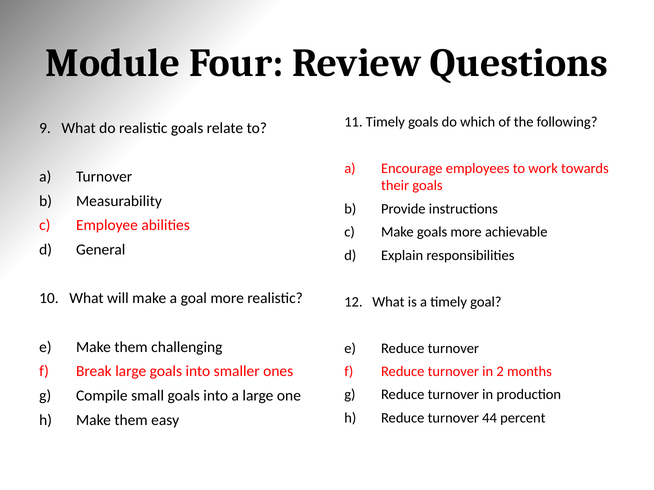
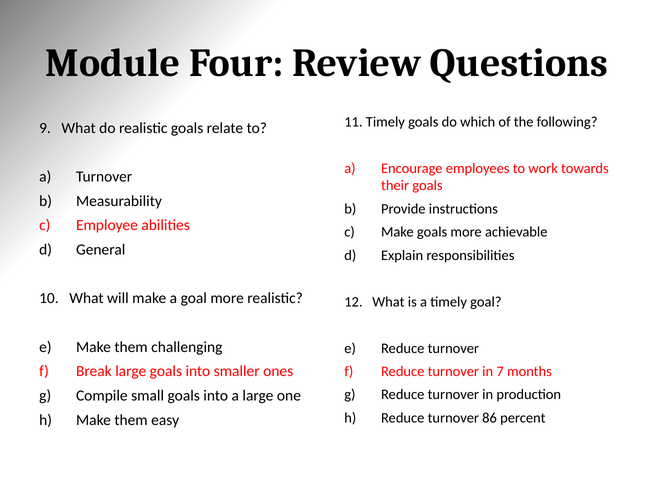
2: 2 -> 7
44: 44 -> 86
